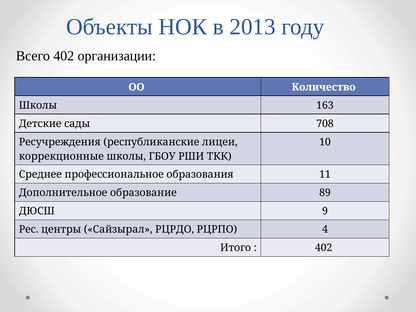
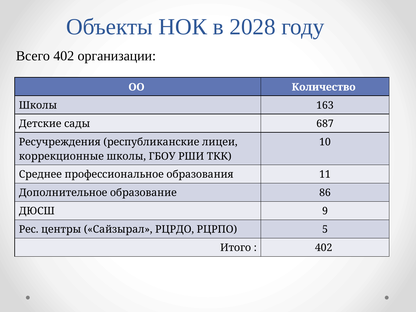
2013: 2013 -> 2028
708: 708 -> 687
89: 89 -> 86
4: 4 -> 5
